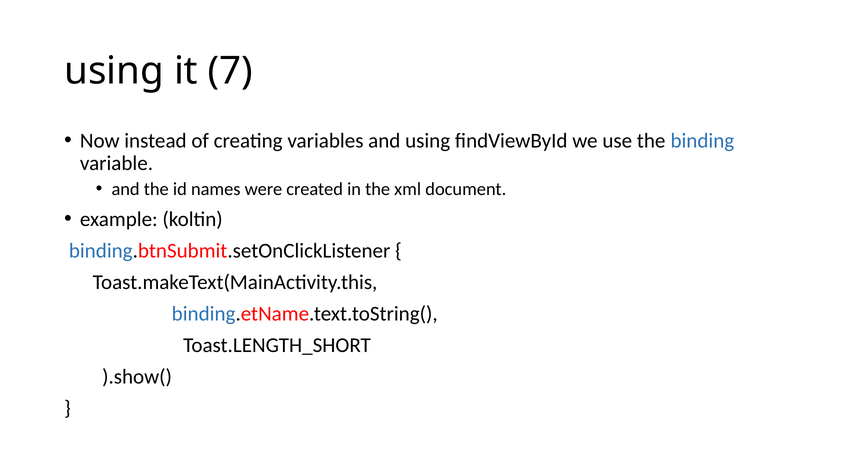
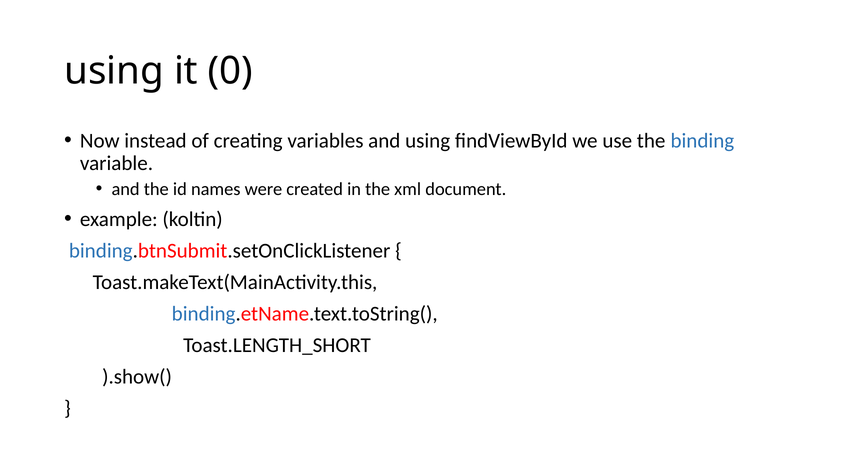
7: 7 -> 0
